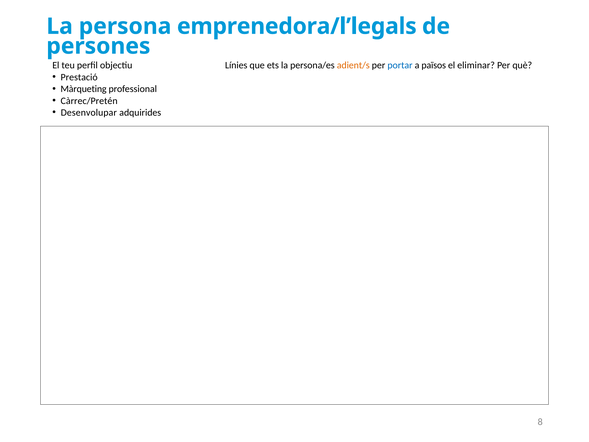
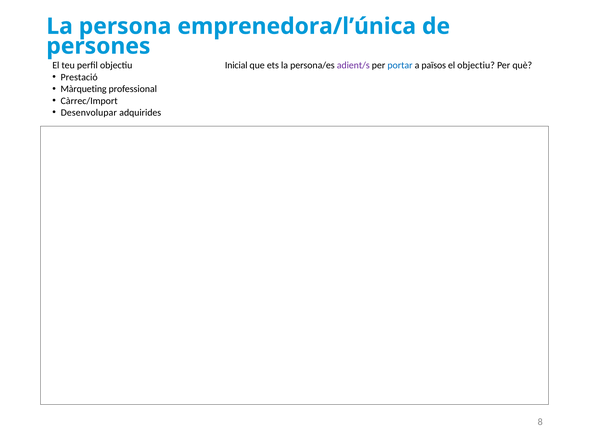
emprenedora/l’legals: emprenedora/l’legals -> emprenedora/l’única
Línies: Línies -> Inicial
adient/s colour: orange -> purple
el eliminar: eliminar -> objectiu
Càrrec/Pretén: Càrrec/Pretén -> Càrrec/Import
